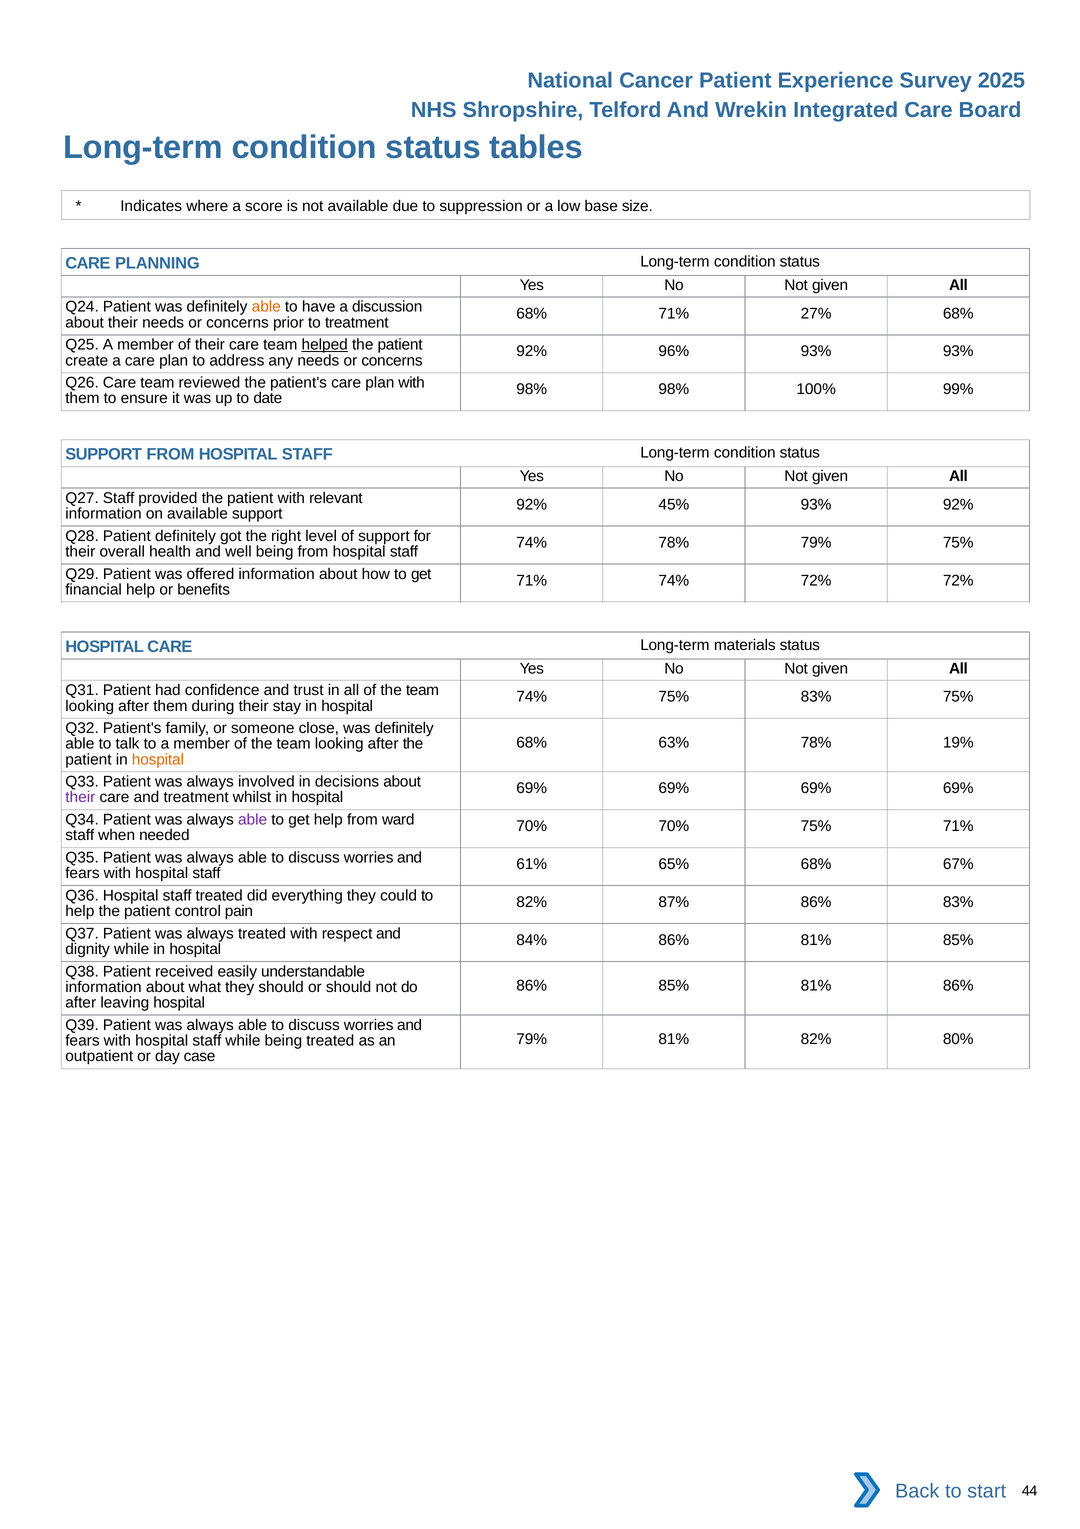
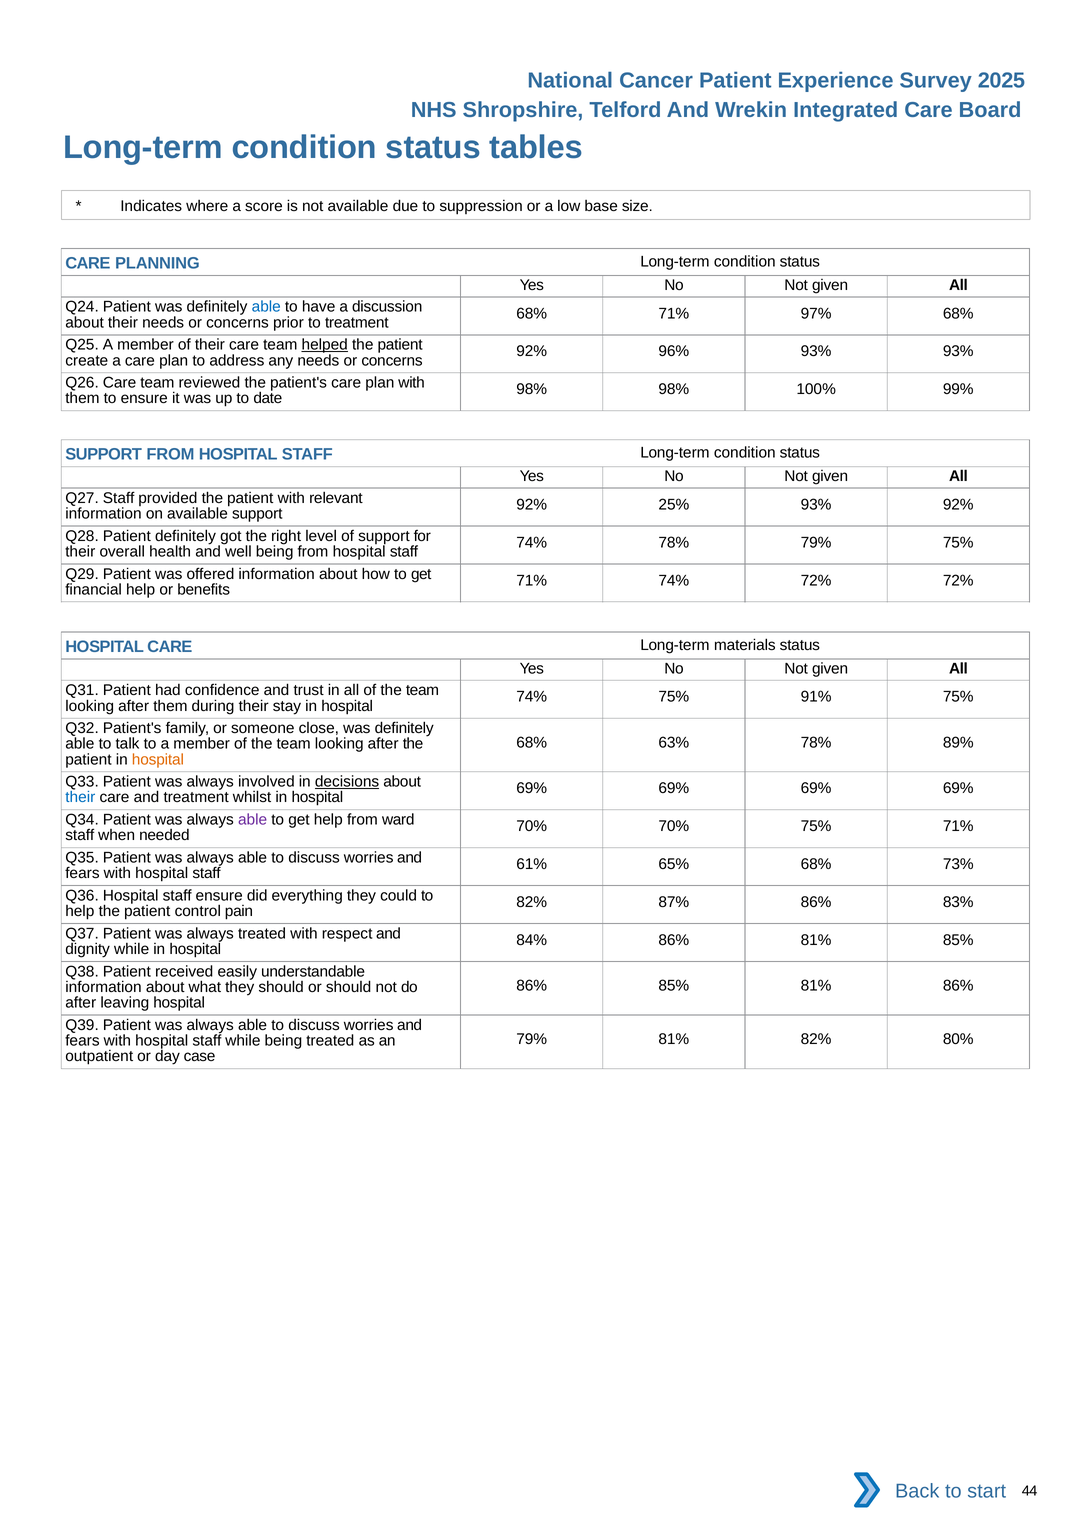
able at (266, 307) colour: orange -> blue
27%: 27% -> 97%
45%: 45% -> 25%
75% 83%: 83% -> 91%
19%: 19% -> 89%
decisions underline: none -> present
their at (80, 797) colour: purple -> blue
67%: 67% -> 73%
staff treated: treated -> ensure
